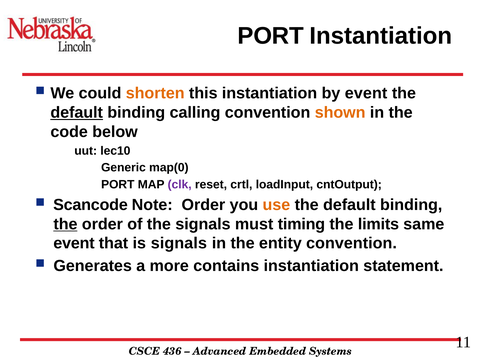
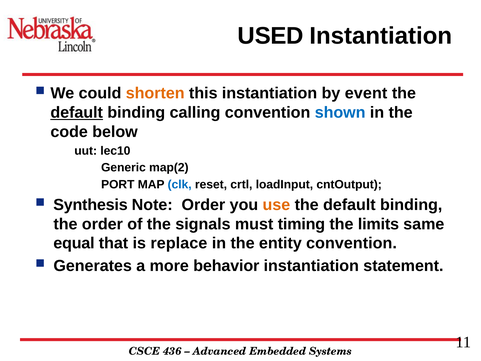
PORT at (271, 36): PORT -> USED
shown colour: orange -> blue
map(0: map(0 -> map(2
clk colour: purple -> blue
Scancode: Scancode -> Synthesis
the at (65, 224) underline: present -> none
event at (74, 243): event -> equal
is signals: signals -> replace
contains: contains -> behavior
